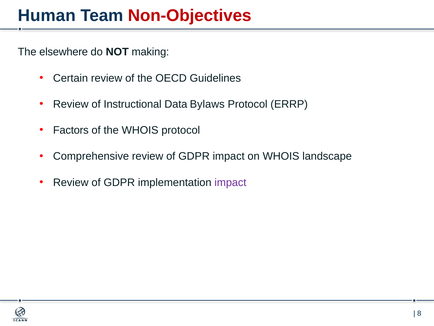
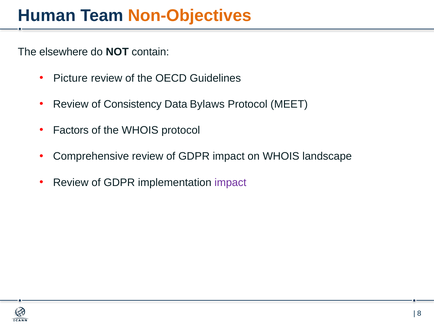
Non-Objectives colour: red -> orange
making: making -> contain
Certain: Certain -> Picture
Instructional: Instructional -> Consistency
ERRP: ERRP -> MEET
